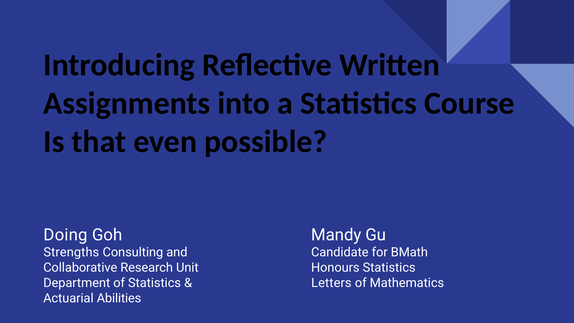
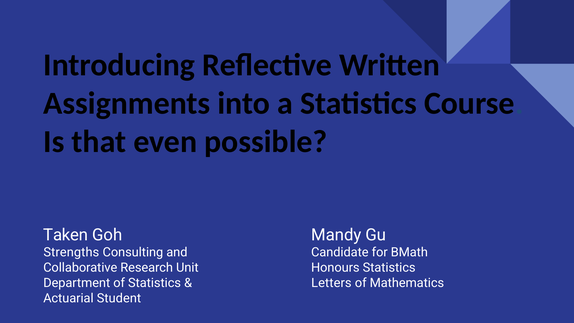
Doing: Doing -> Taken
Abilities: Abilities -> Student
